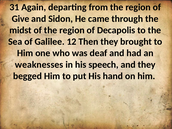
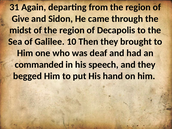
12: 12 -> 10
weaknesses: weaknesses -> commanded
